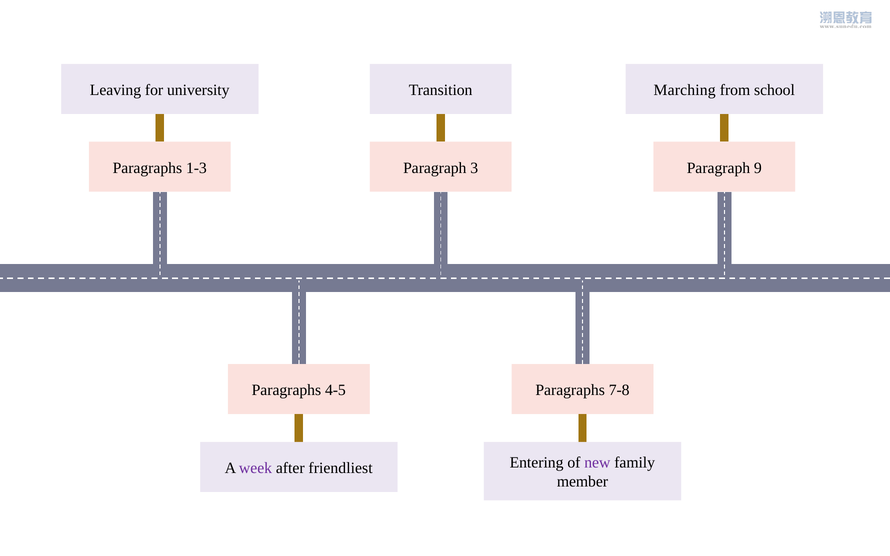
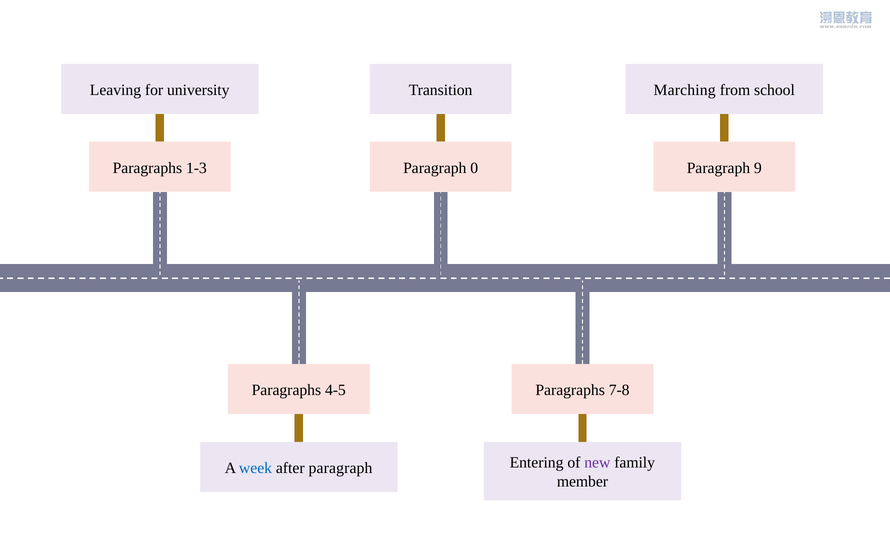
3: 3 -> 0
week colour: purple -> blue
after friendliest: friendliest -> paragraph
